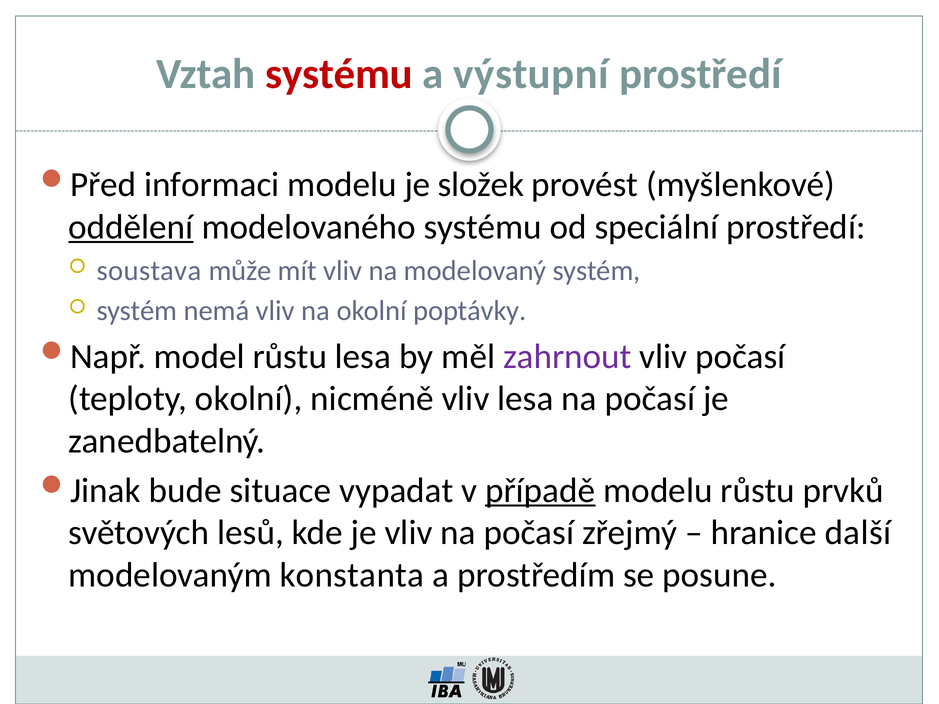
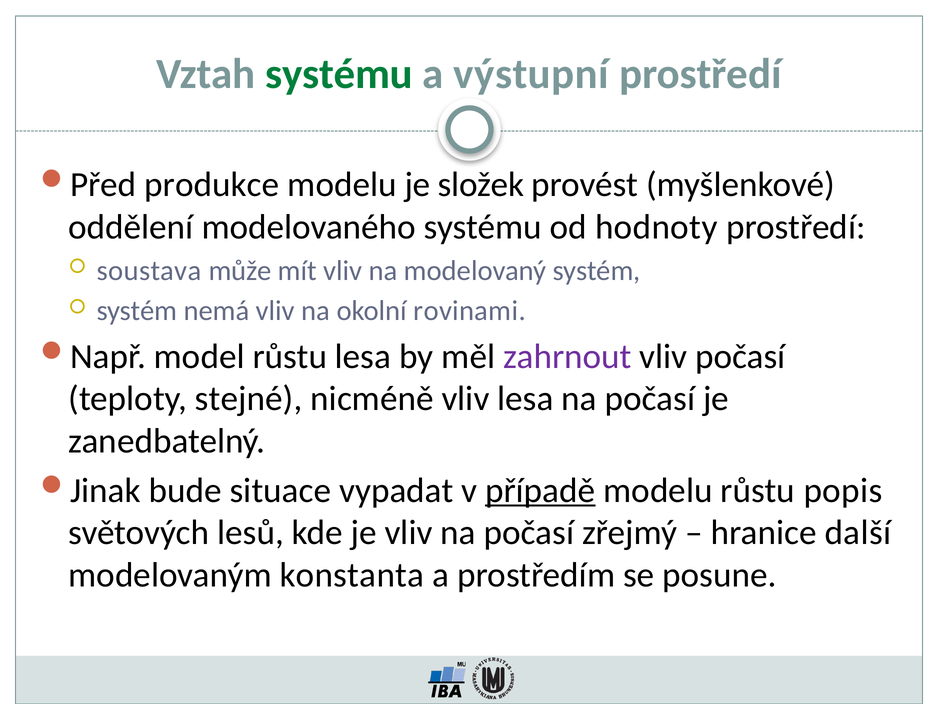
systému at (339, 74) colour: red -> green
informaci: informaci -> produkce
oddělení underline: present -> none
speciální: speciální -> hodnoty
poptávky: poptávky -> rovinami
teploty okolní: okolní -> stejné
prvků: prvků -> popis
